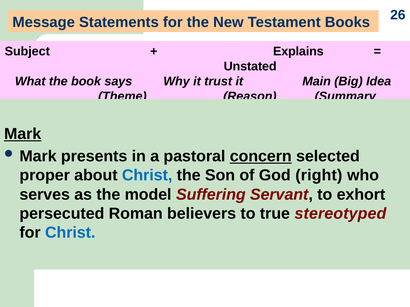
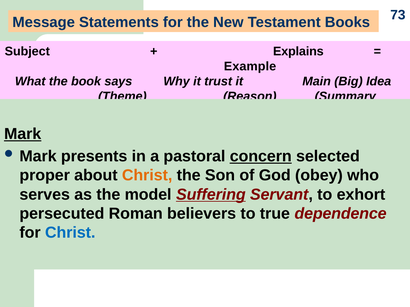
26: 26 -> 73
Unstated: Unstated -> Example
Christ at (147, 176) colour: blue -> orange
right: right -> obey
Suffering underline: none -> present
stereotyped: stereotyped -> dependence
